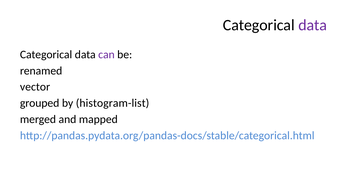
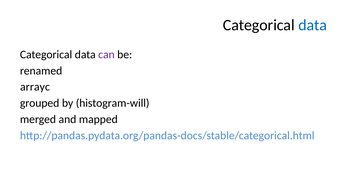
data at (313, 25) colour: purple -> blue
vector: vector -> arrayc
histogram-list: histogram-list -> histogram-will
